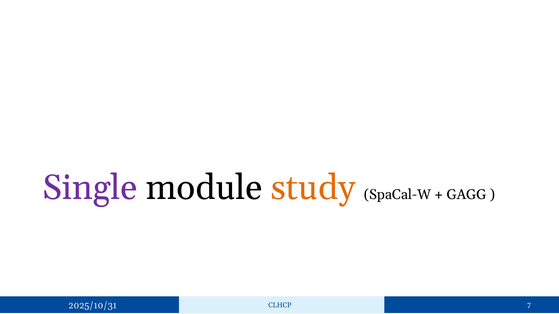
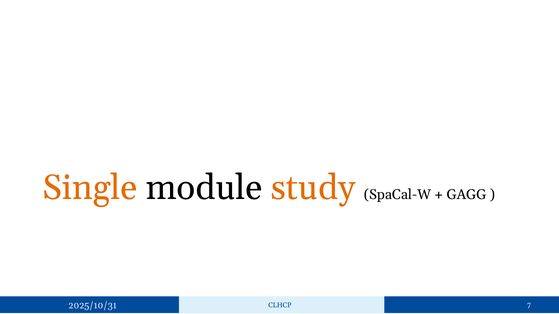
Single colour: purple -> orange
